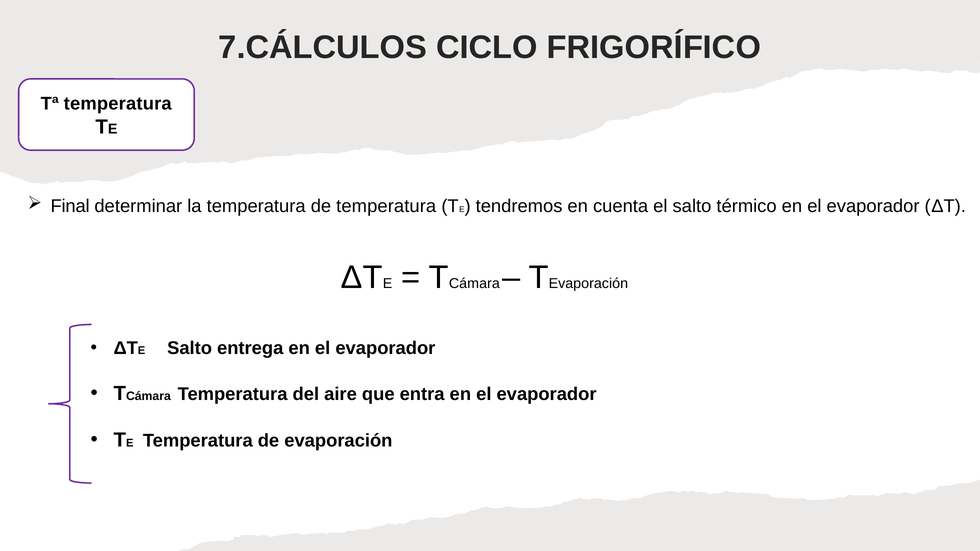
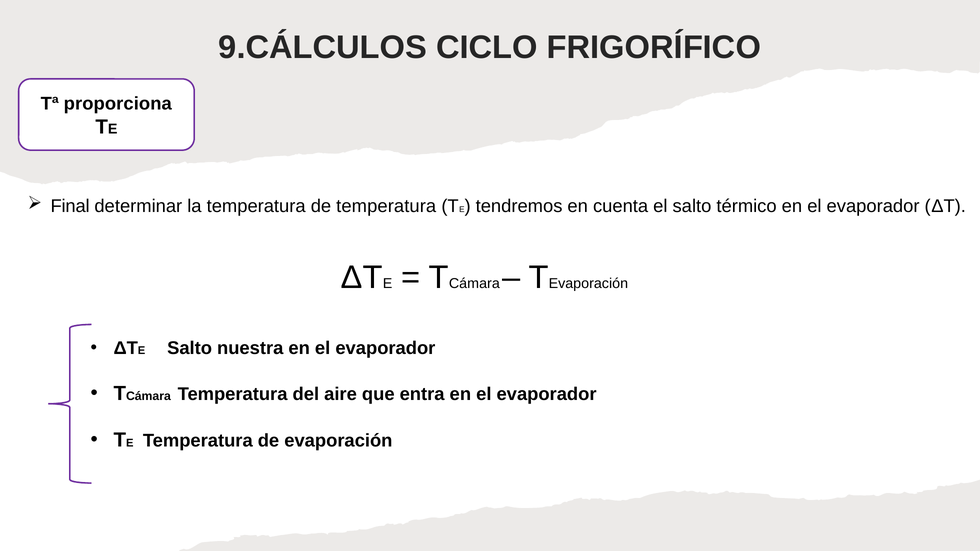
7.CÁLCULOS: 7.CÁLCULOS -> 9.CÁLCULOS
Tª temperatura: temperatura -> proporciona
entrega: entrega -> nuestra
